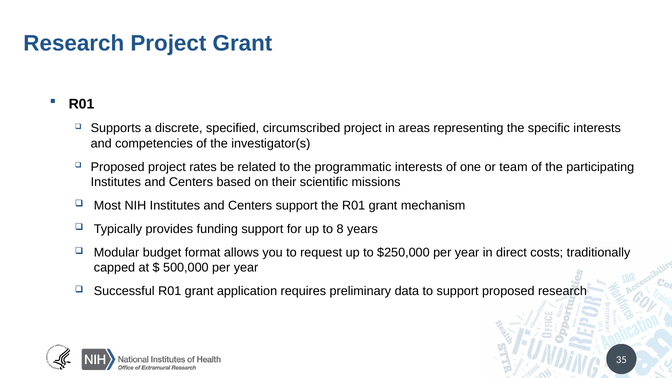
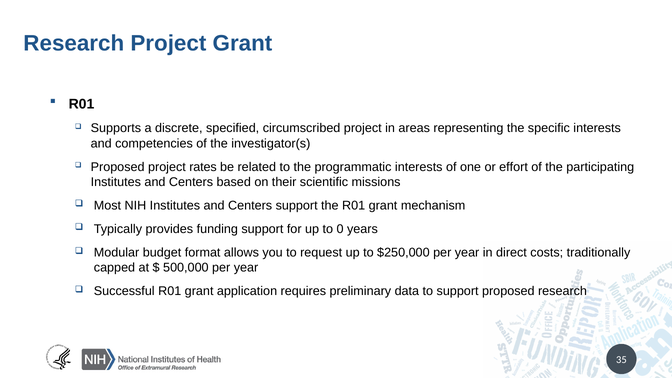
team: team -> effort
8: 8 -> 0
